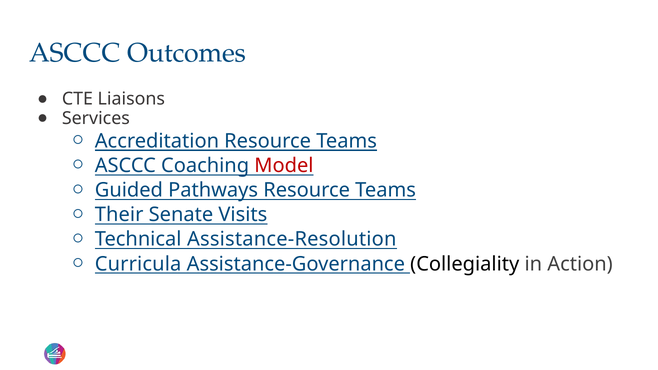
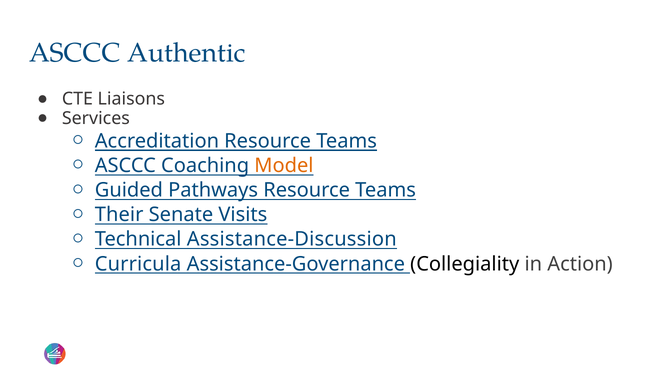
Outcomes: Outcomes -> Authentic
Model colour: red -> orange
Assistance-Resolution: Assistance-Resolution -> Assistance-Discussion
